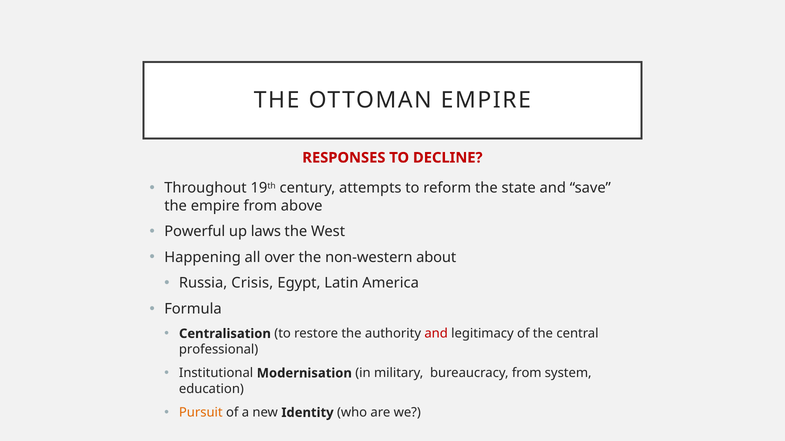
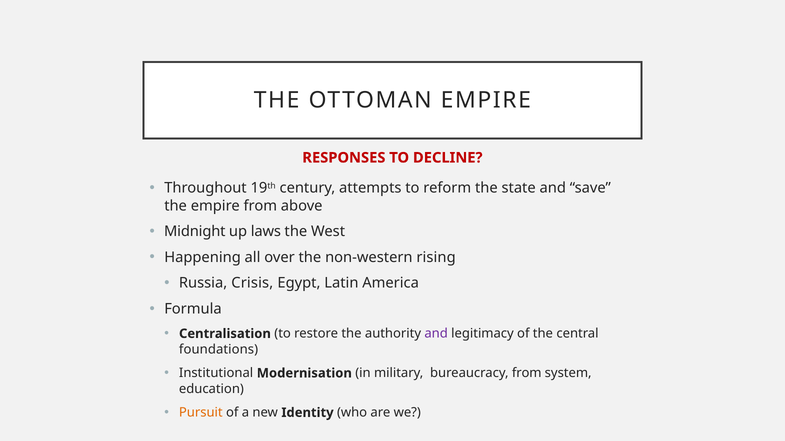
Powerful: Powerful -> Midnight
about: about -> rising
and at (436, 334) colour: red -> purple
professional: professional -> foundations
